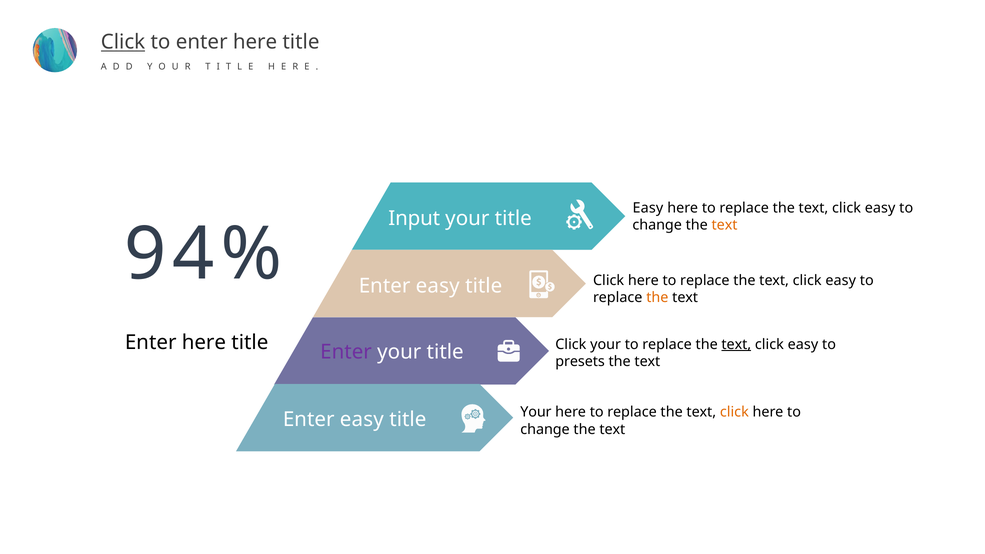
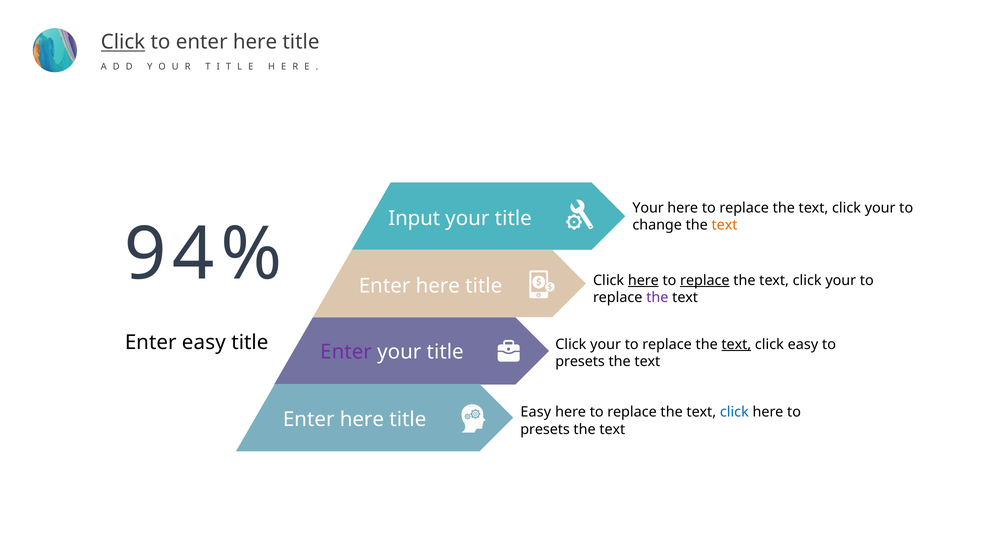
Easy at (648, 208): Easy -> Your
easy at (880, 208): easy -> your
here at (643, 281) underline: none -> present
replace at (705, 281) underline: none -> present
easy at (841, 281): easy -> your
easy at (438, 286): easy -> here
the at (657, 298) colour: orange -> purple
here at (204, 343): here -> easy
Your at (536, 412): Your -> Easy
click at (734, 412) colour: orange -> blue
easy at (362, 420): easy -> here
change at (545, 429): change -> presets
